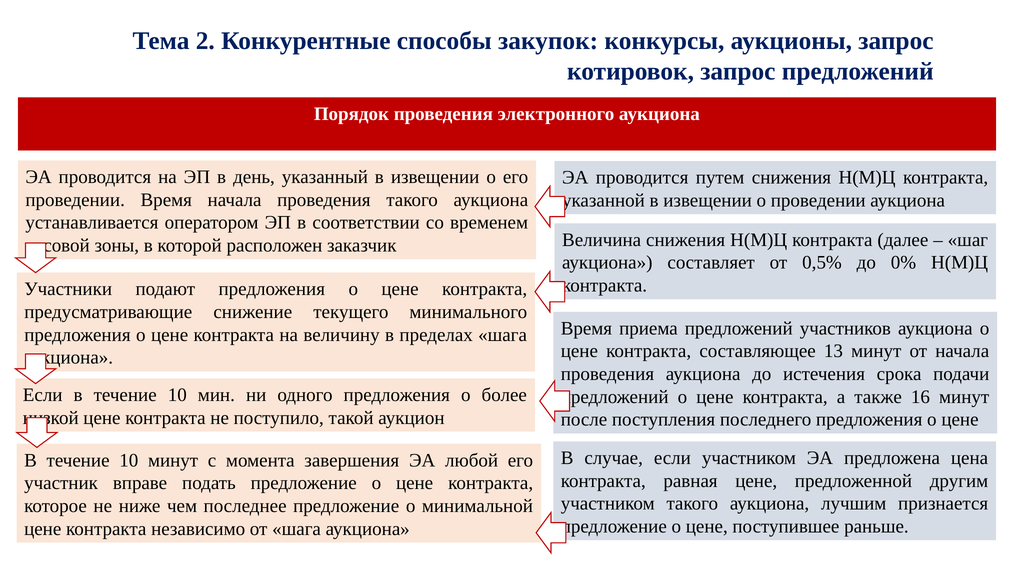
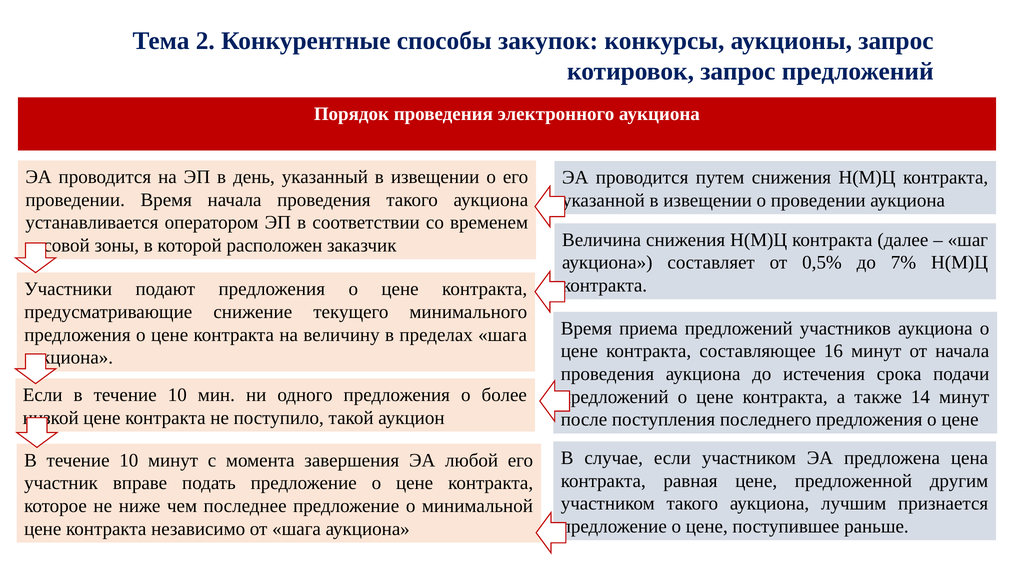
0%: 0% -> 7%
13: 13 -> 16
16: 16 -> 14
